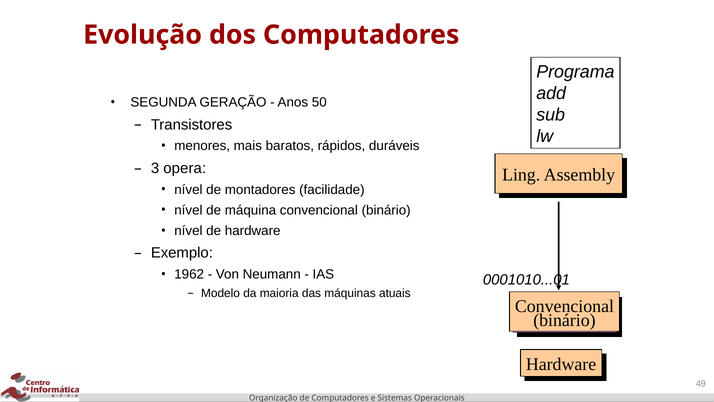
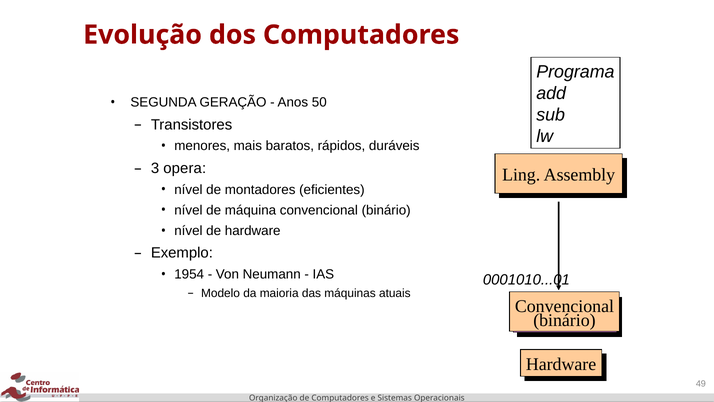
facilidade: facilidade -> eficientes
1962: 1962 -> 1954
